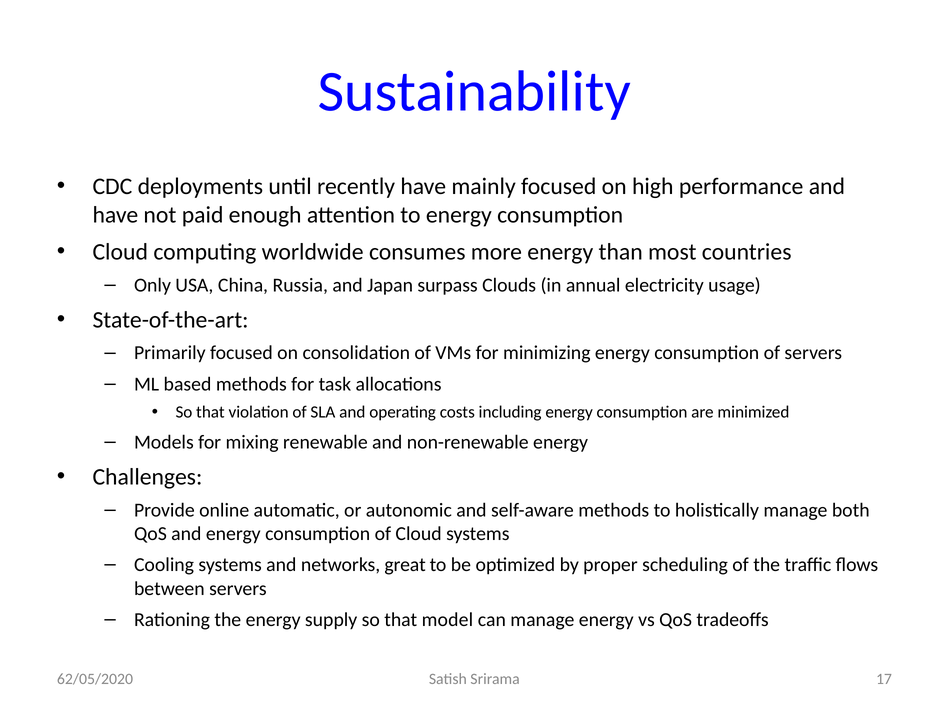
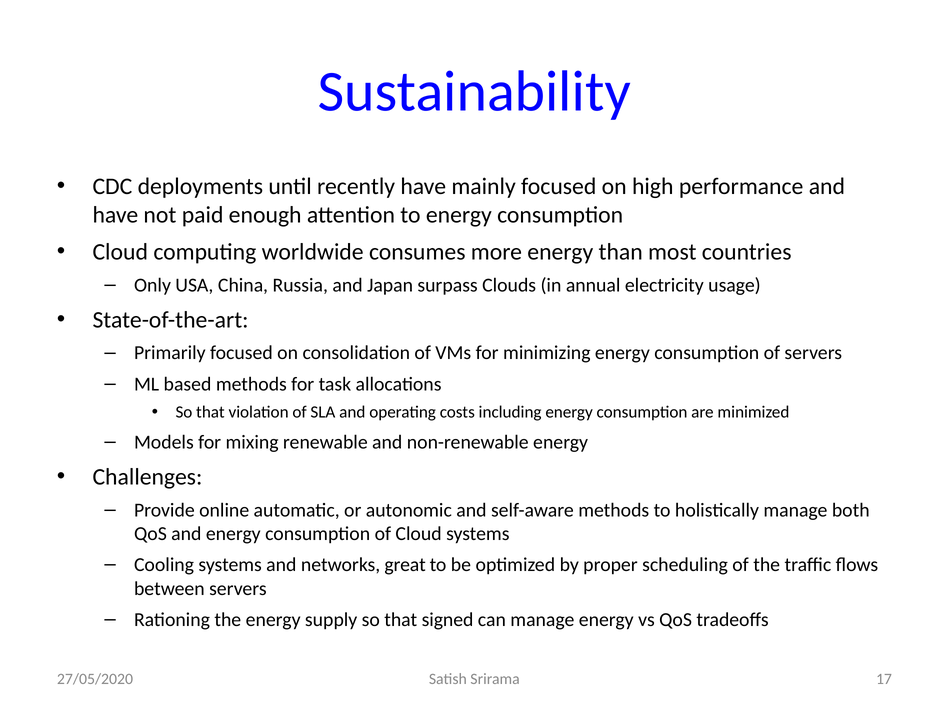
model: model -> signed
62/05/2020: 62/05/2020 -> 27/05/2020
